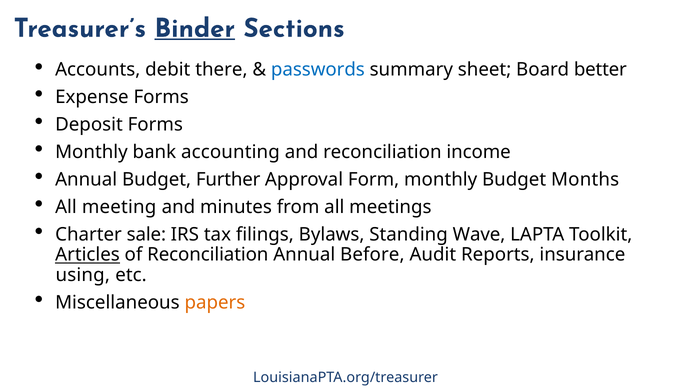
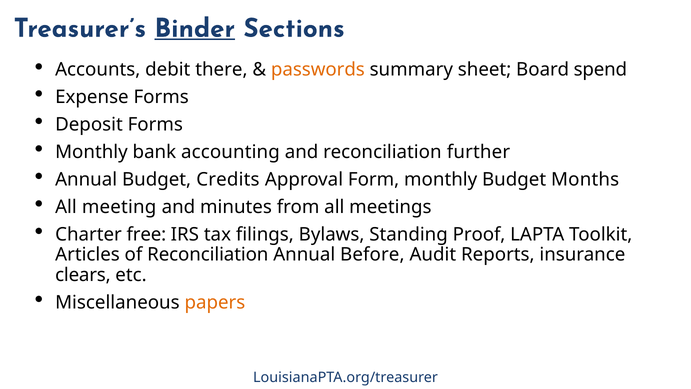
passwords colour: blue -> orange
better: better -> spend
income: income -> further
Further: Further -> Credits
sale: sale -> free
Wave: Wave -> Proof
Articles underline: present -> none
using: using -> clears
